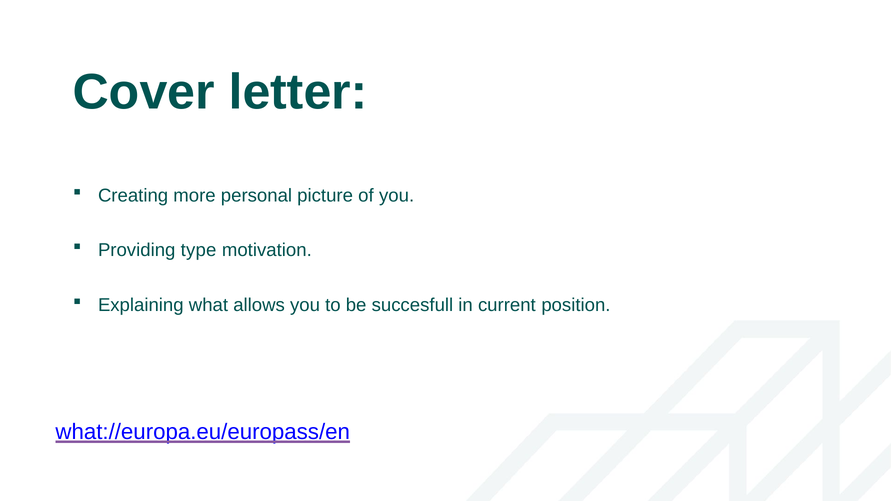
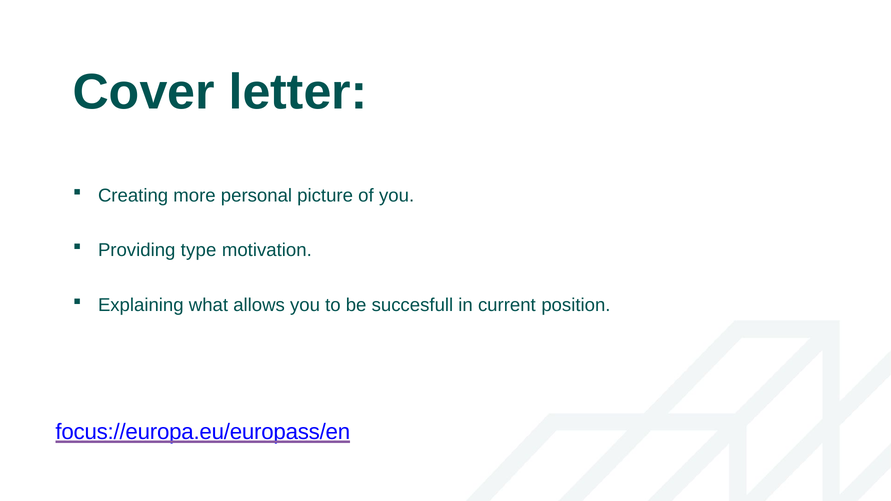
what://europa.eu/europass/en: what://europa.eu/europass/en -> focus://europa.eu/europass/en
